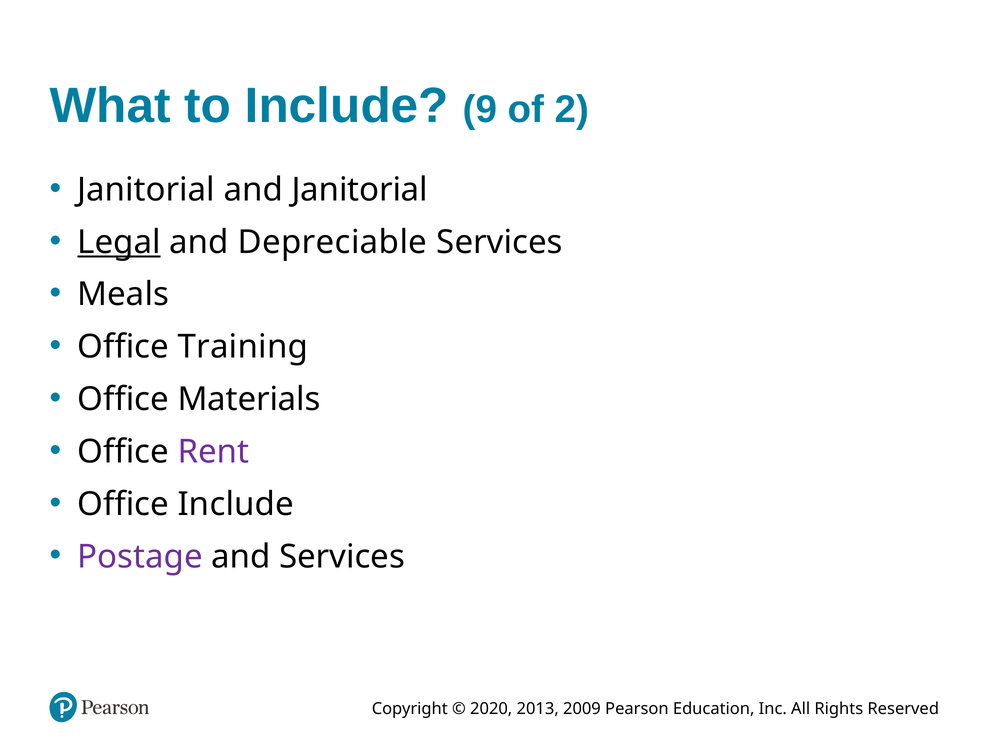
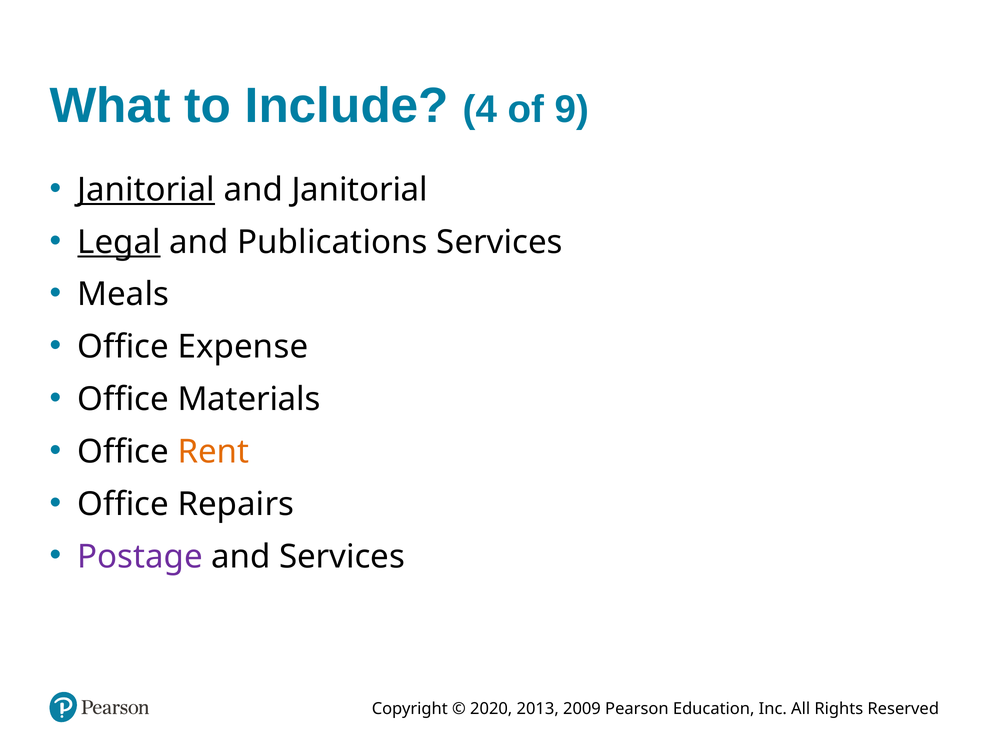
9: 9 -> 4
2: 2 -> 9
Janitorial at (146, 190) underline: none -> present
Depreciable: Depreciable -> Publications
Training: Training -> Expense
Rent colour: purple -> orange
Office Include: Include -> Repairs
